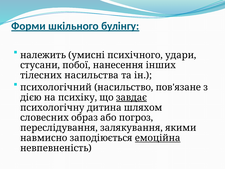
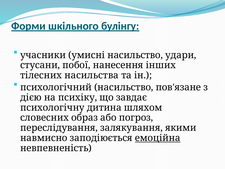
належить: належить -> учасники
умисні психічного: психічного -> насильство
завдає underline: present -> none
